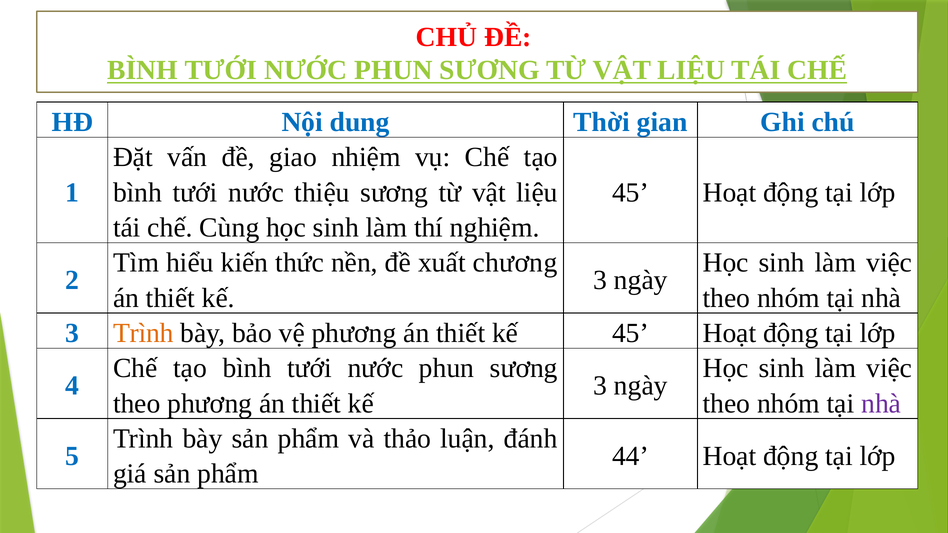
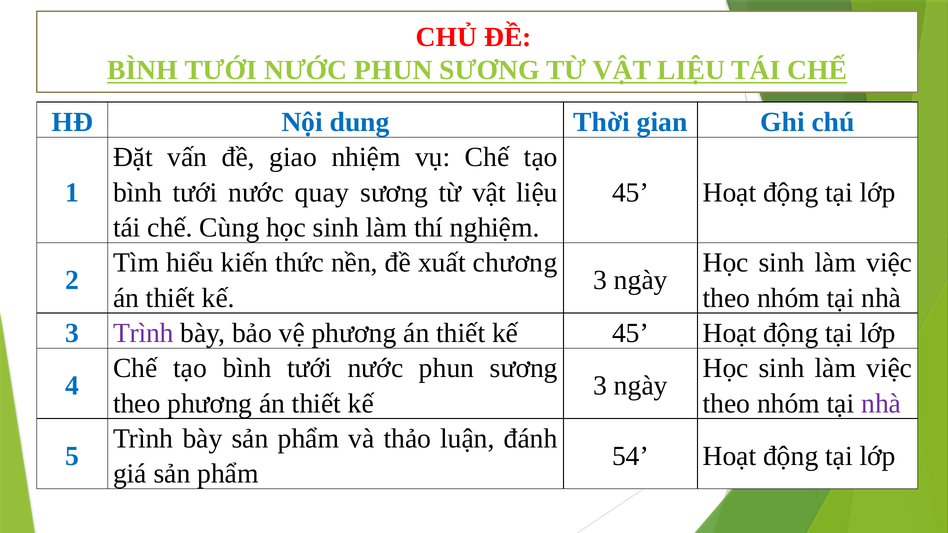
thiệu: thiệu -> quay
Trình at (143, 333) colour: orange -> purple
44: 44 -> 54
